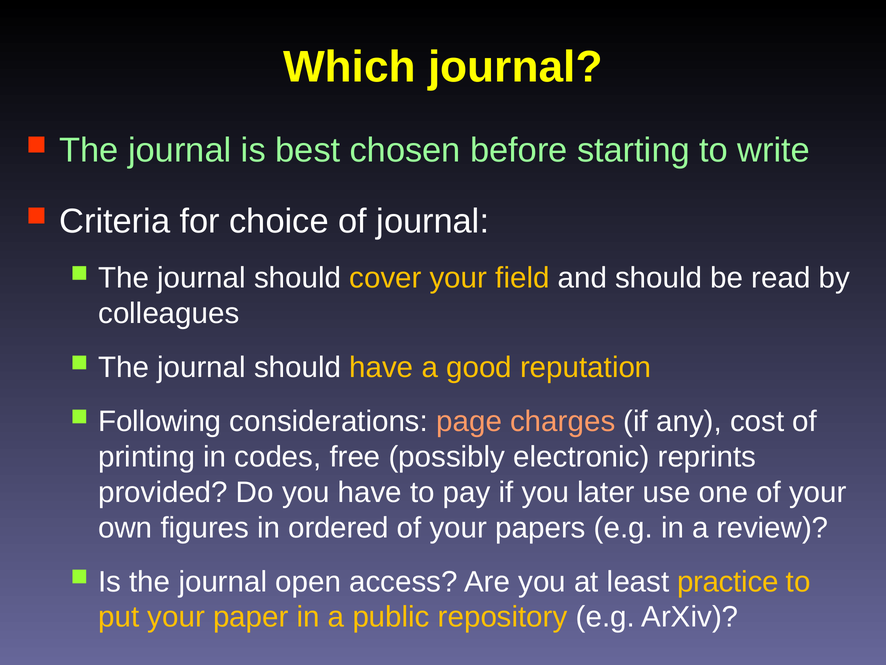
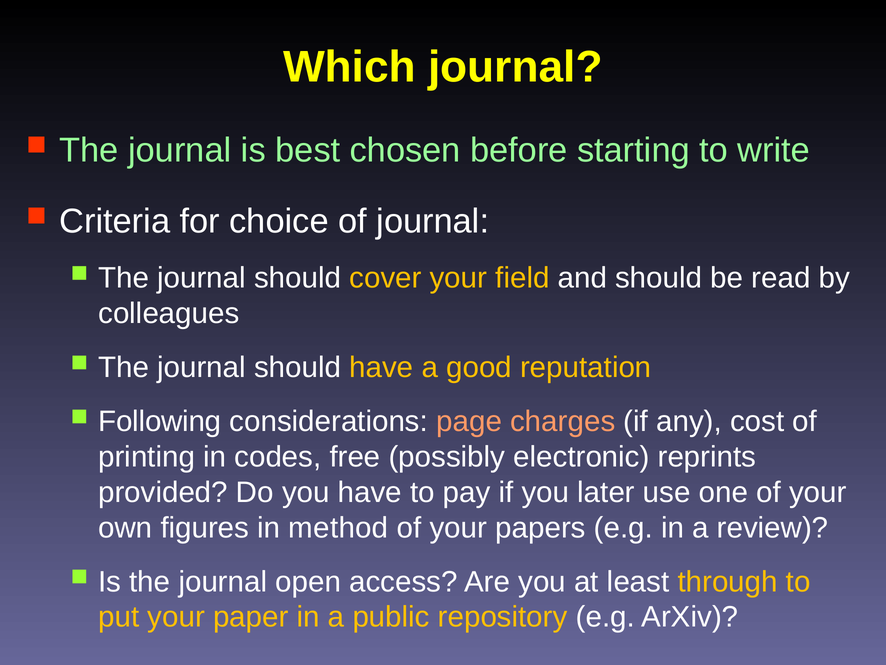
ordered: ordered -> method
practice: practice -> through
